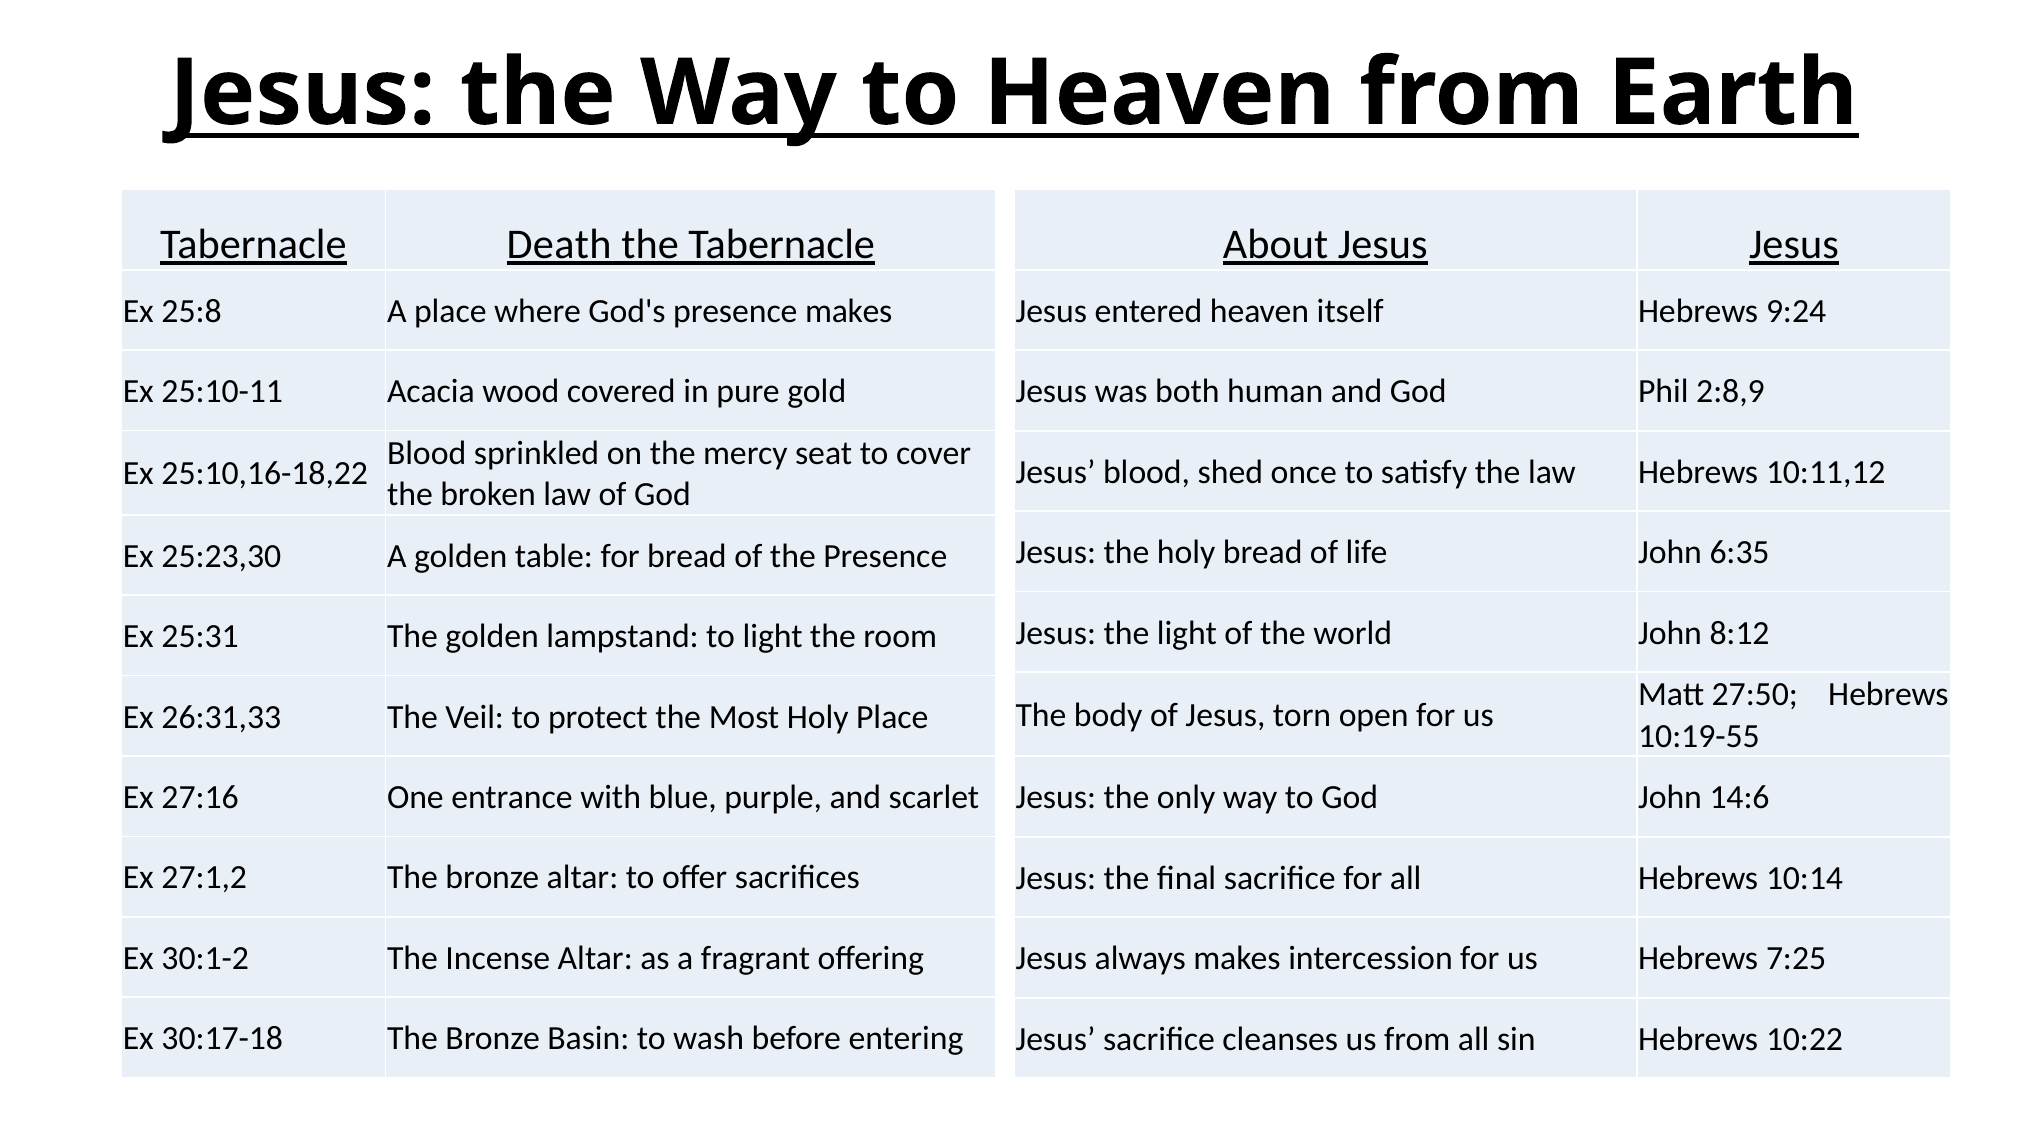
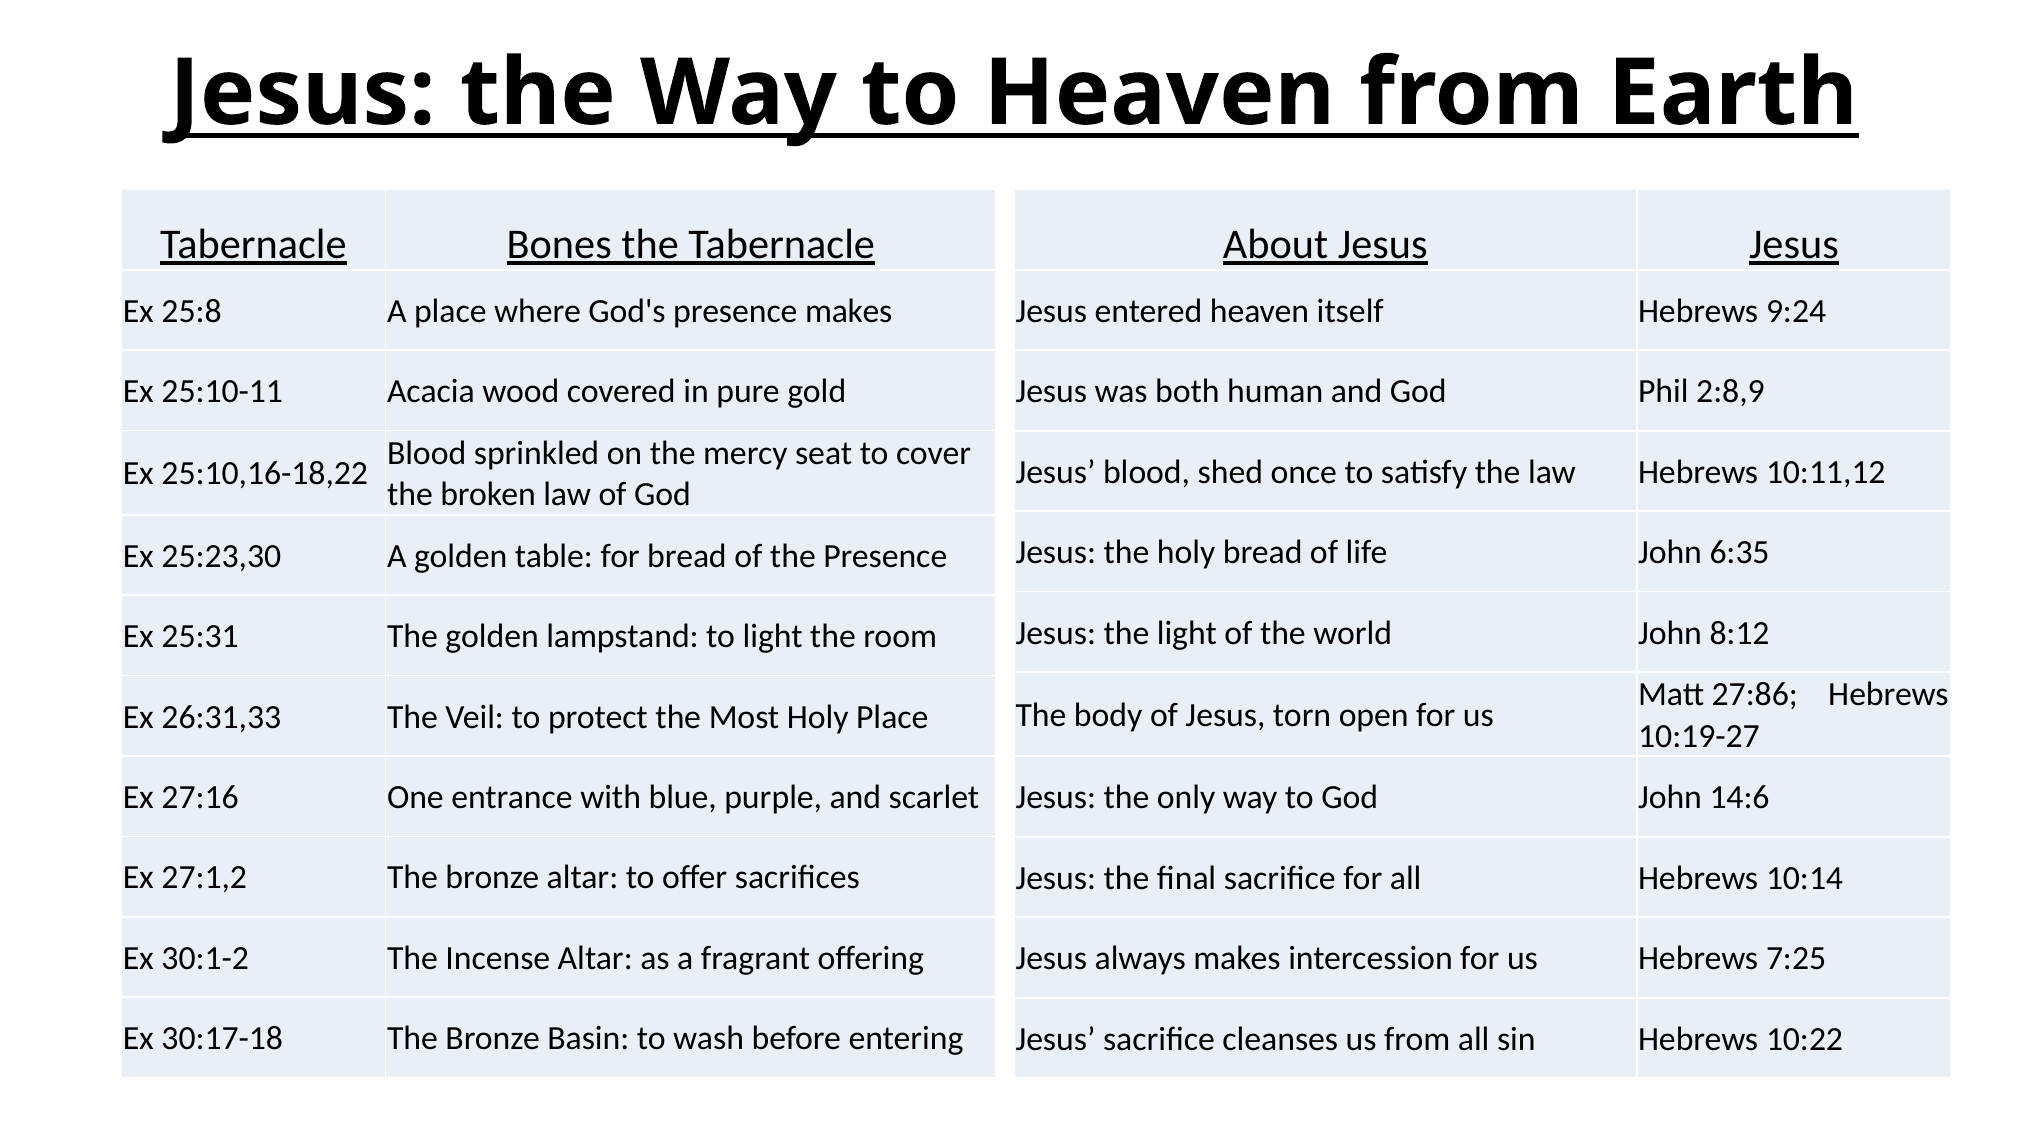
Death: Death -> Bones
27:50: 27:50 -> 27:86
10:19-55: 10:19-55 -> 10:19-27
